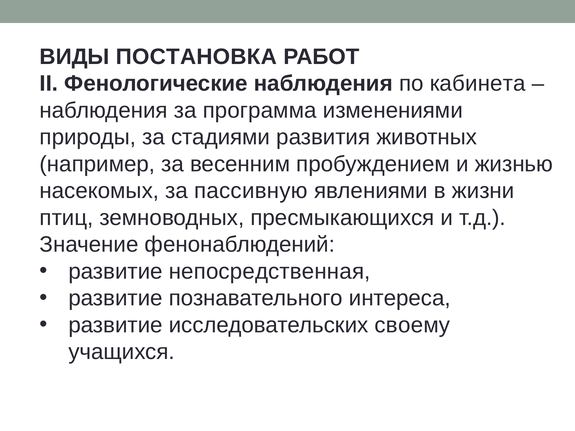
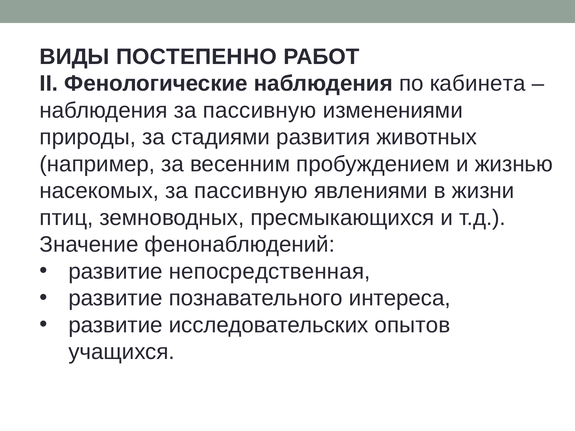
ПОСТАНОВКА: ПОСТАНОВКА -> ПОСТЕПЕННО
наблюдения за программа: программа -> пассивную
своему: своему -> опытов
